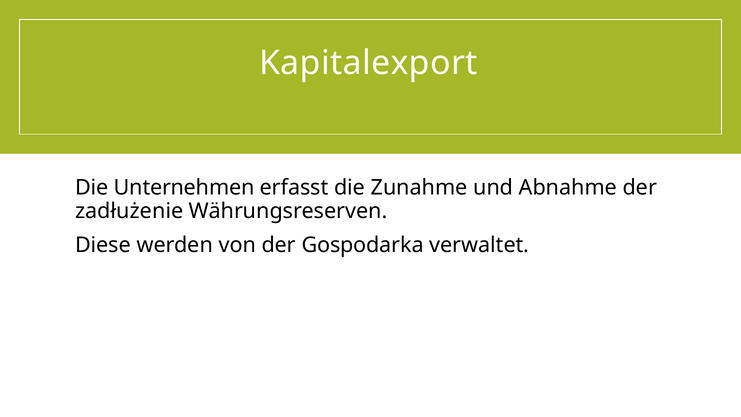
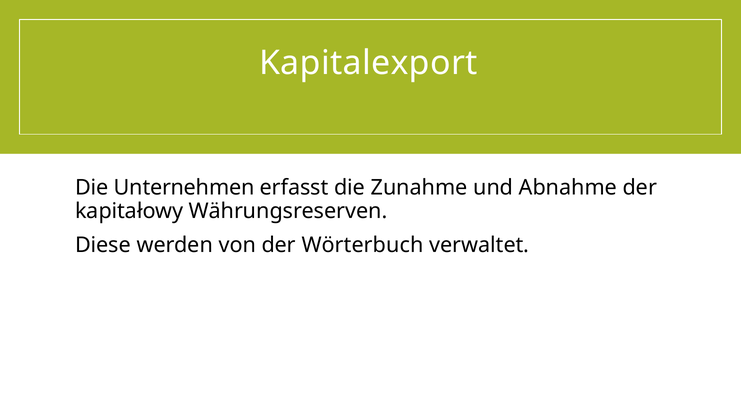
zadłużenie: zadłużenie -> kapitałowy
Gospodarka: Gospodarka -> Wörterbuch
